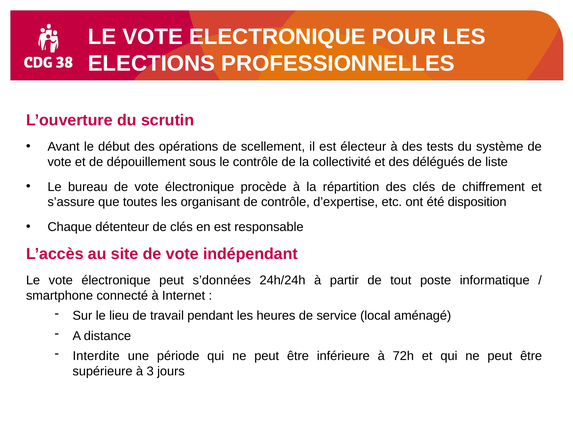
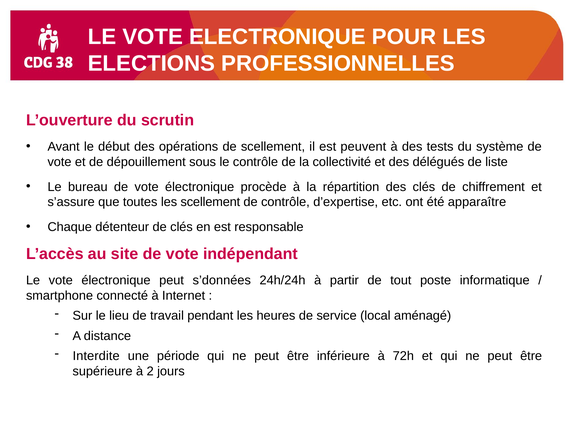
électeur: électeur -> peuvent
les organisant: organisant -> scellement
disposition: disposition -> apparaître
3: 3 -> 2
